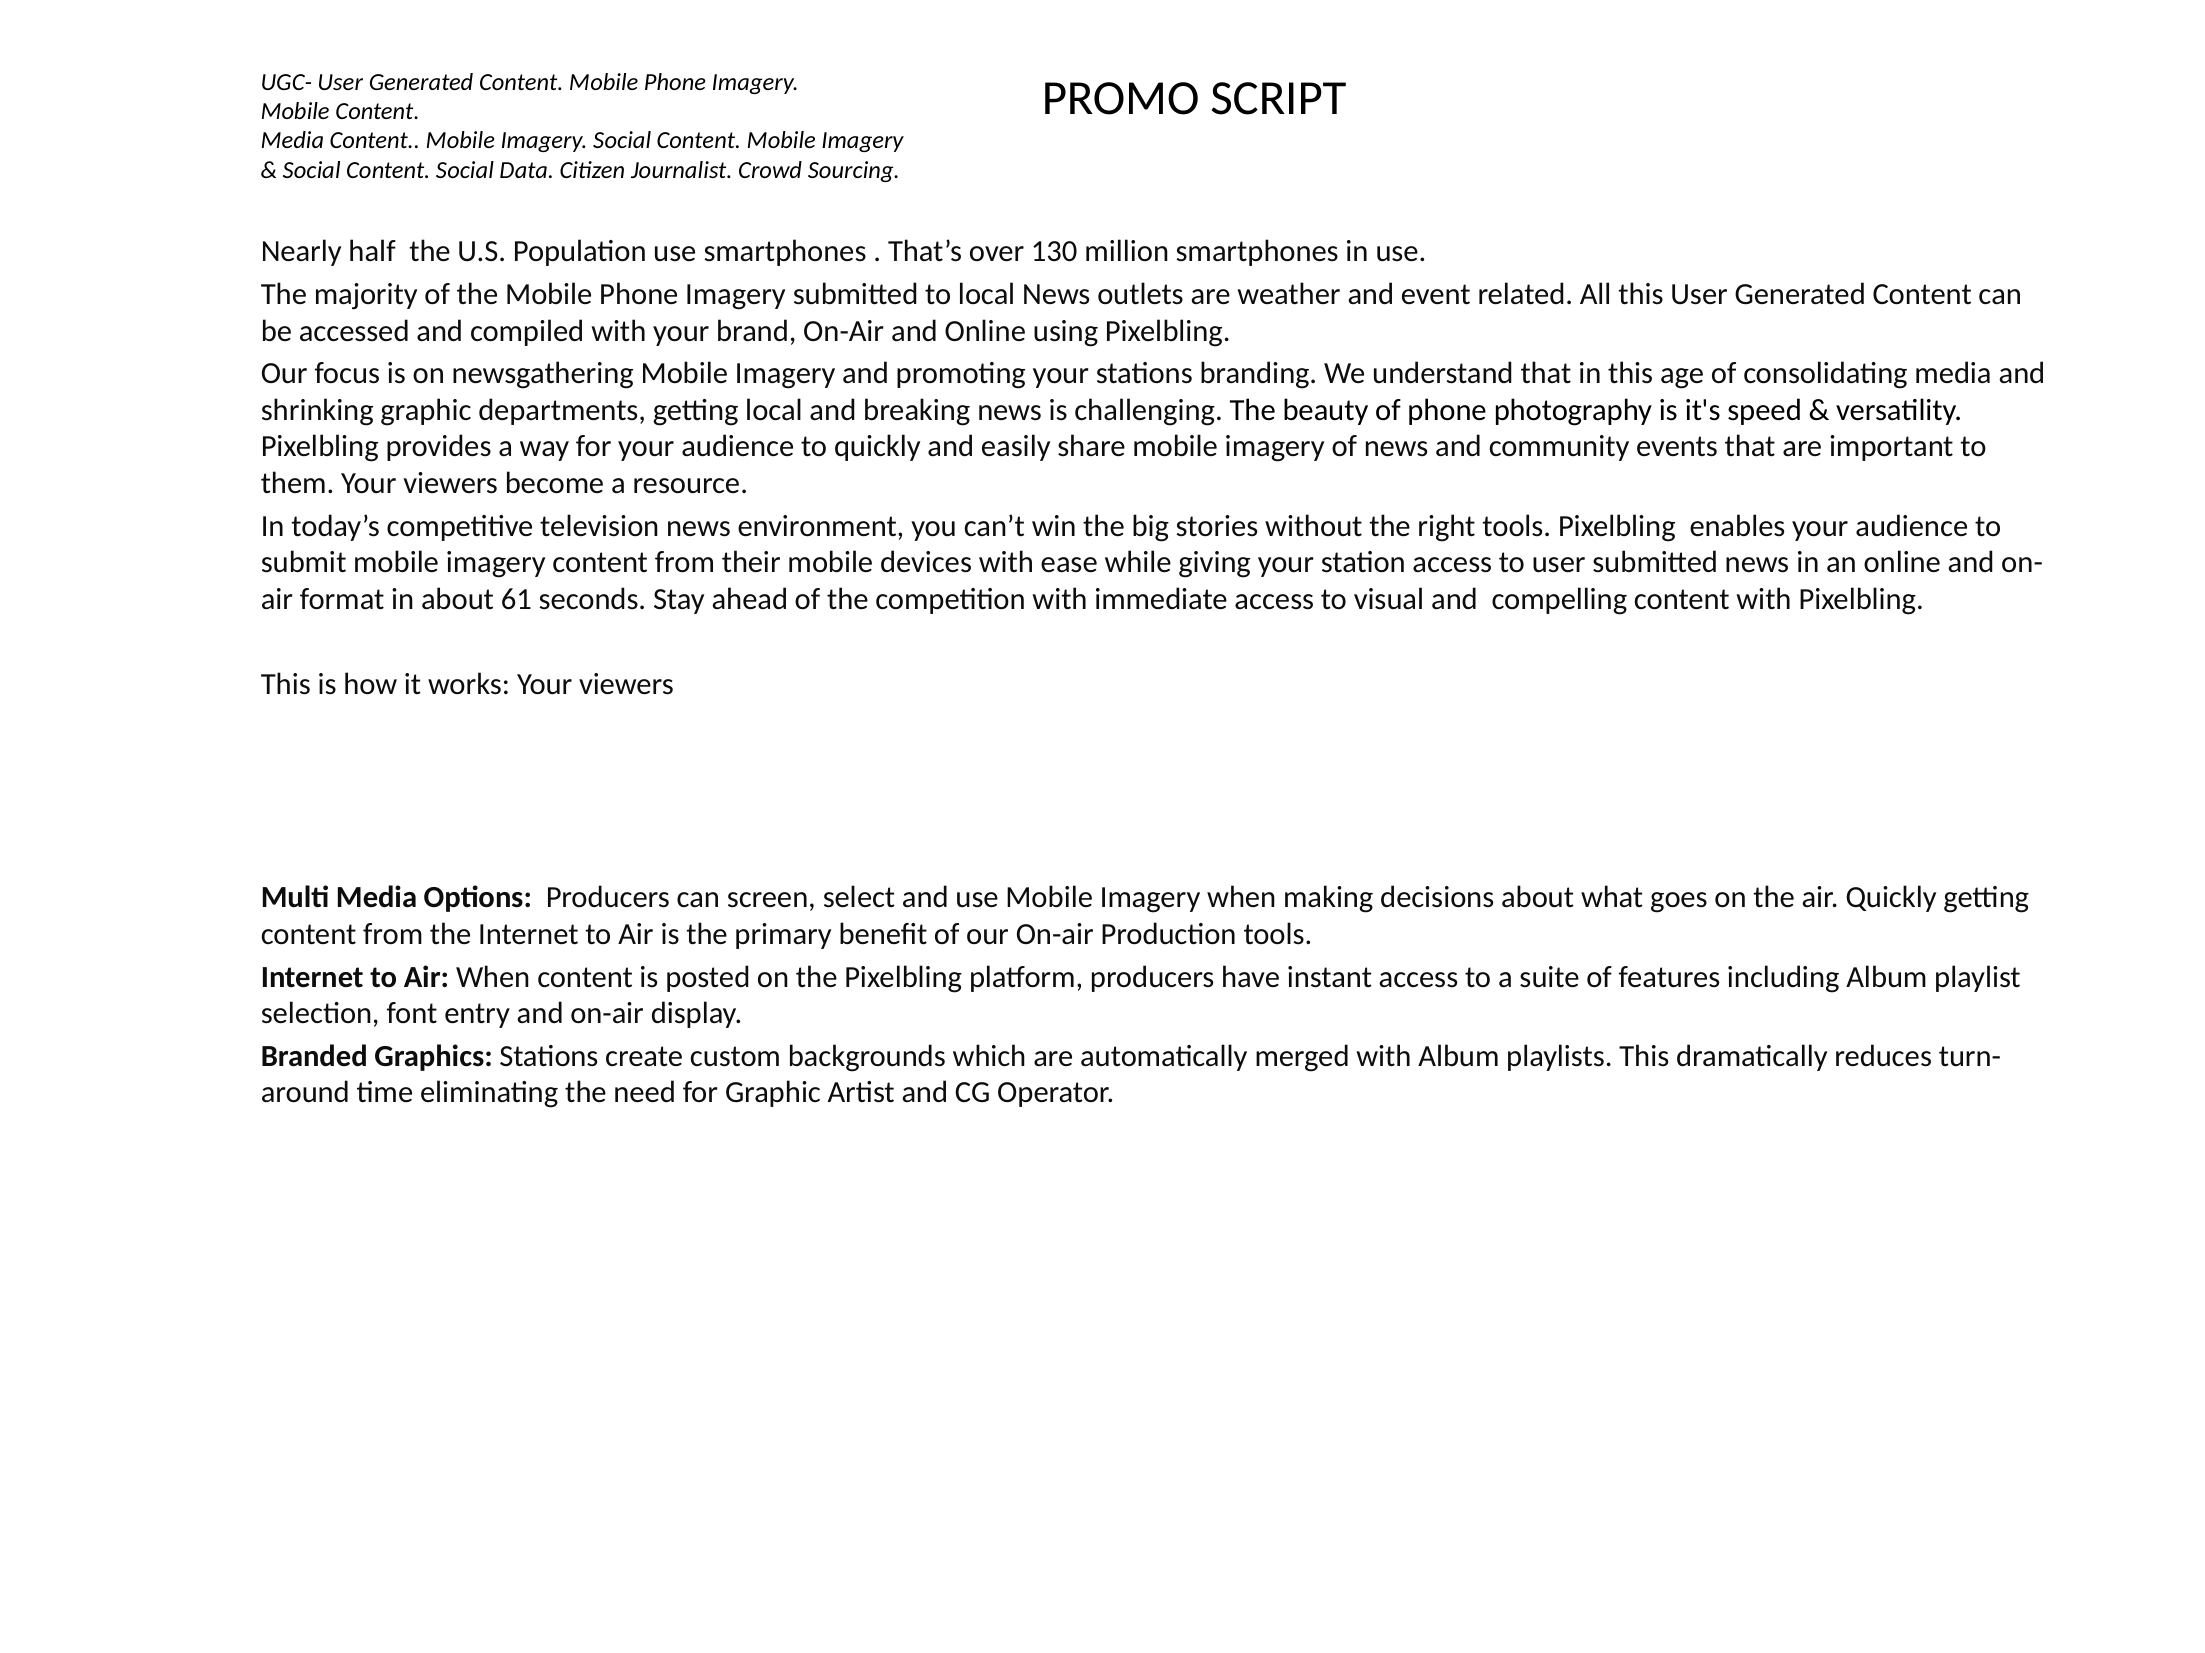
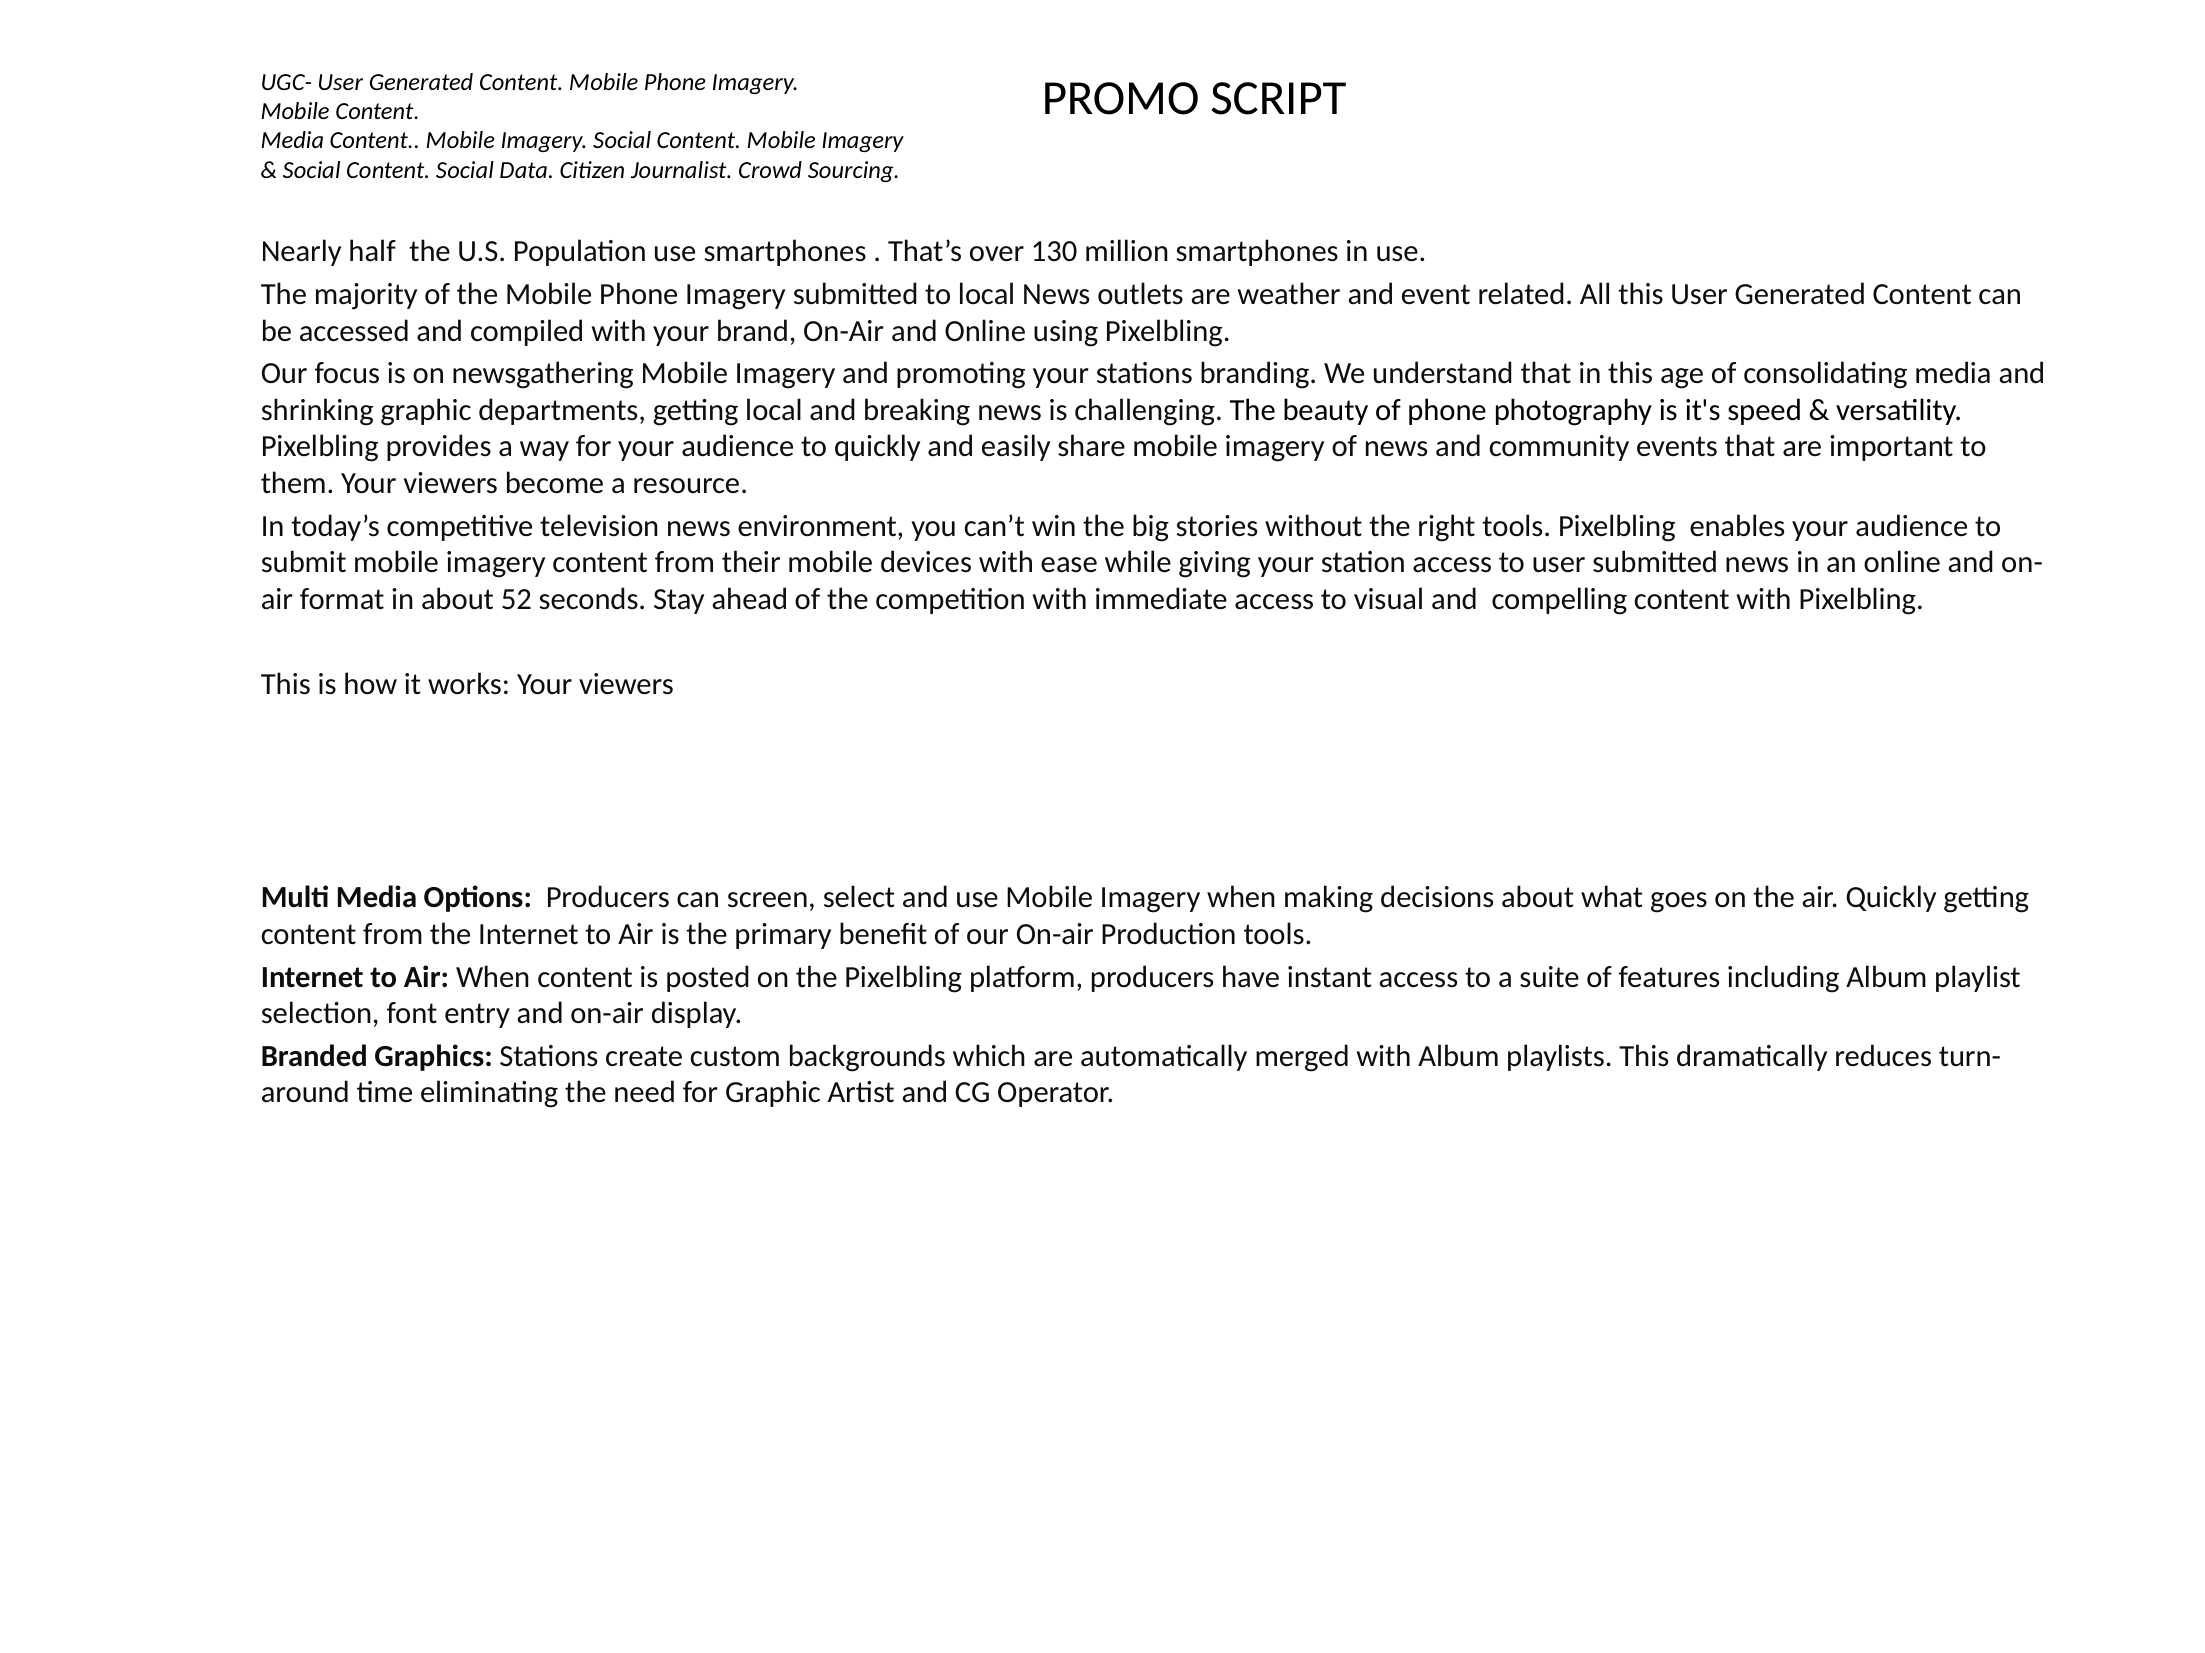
61: 61 -> 52
